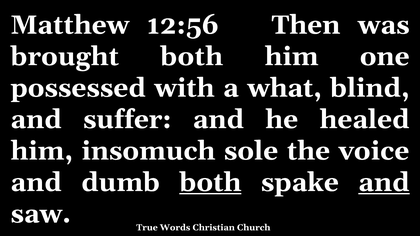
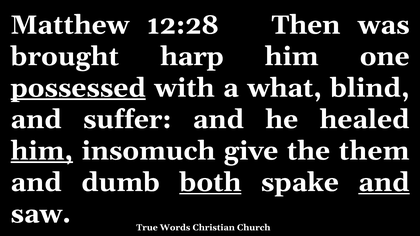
12:56: 12:56 -> 12:28
brought both: both -> harp
possessed underline: none -> present
him at (42, 151) underline: none -> present
sole: sole -> give
voice: voice -> them
